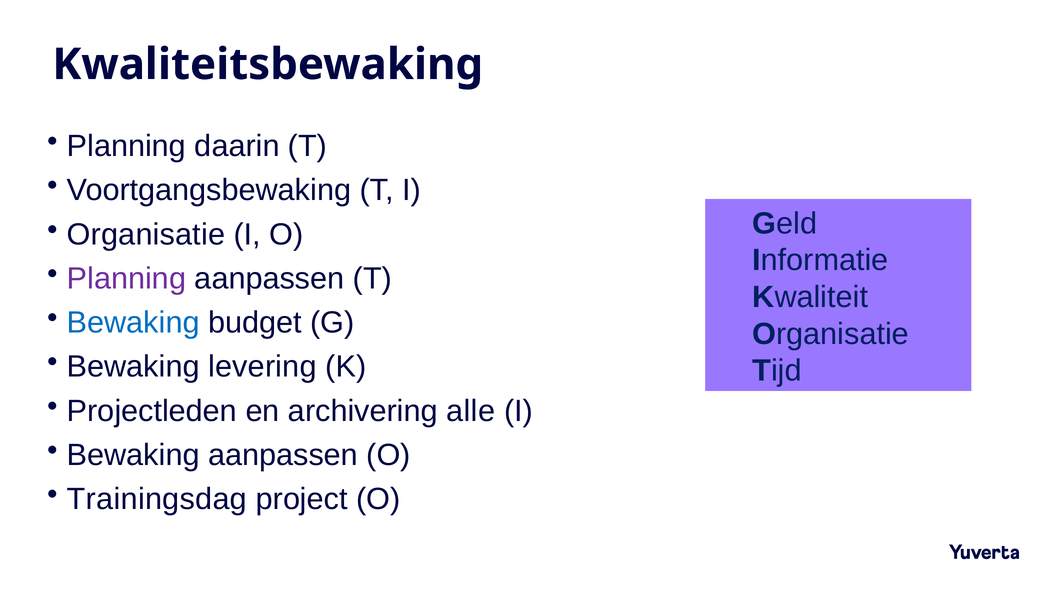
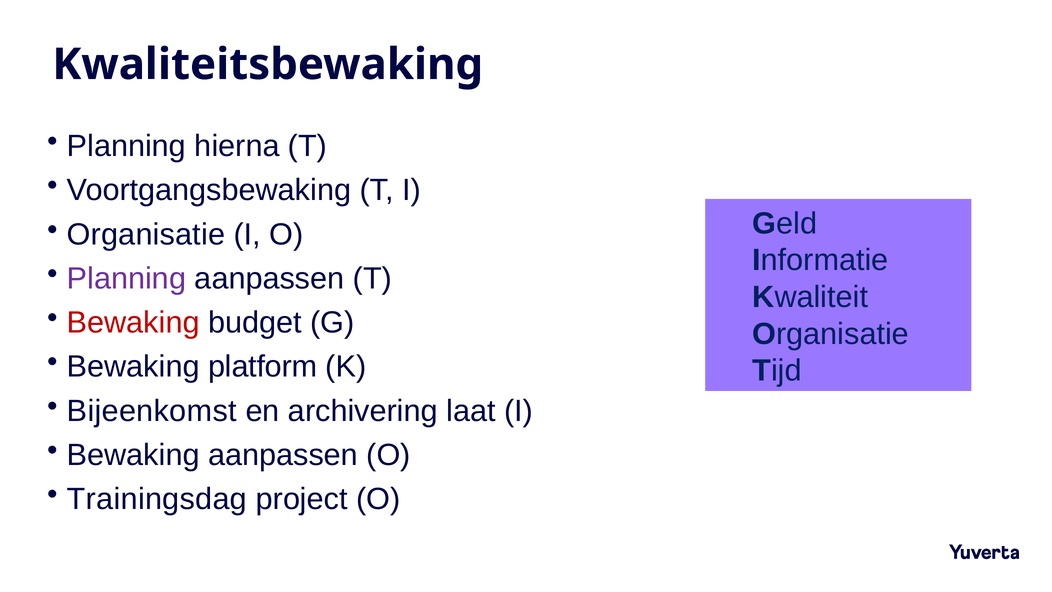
daarin: daarin -> hierna
Bewaking at (133, 323) colour: blue -> red
levering: levering -> platform
Projectleden: Projectleden -> Bijeenkomst
alle: alle -> laat
